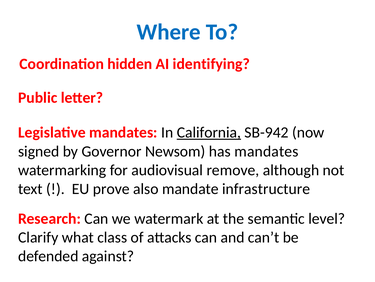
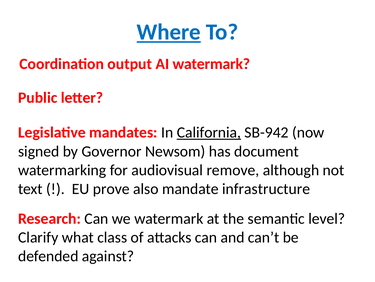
Where underline: none -> present
hidden: hidden -> output
AI identifying: identifying -> watermark
has mandates: mandates -> document
